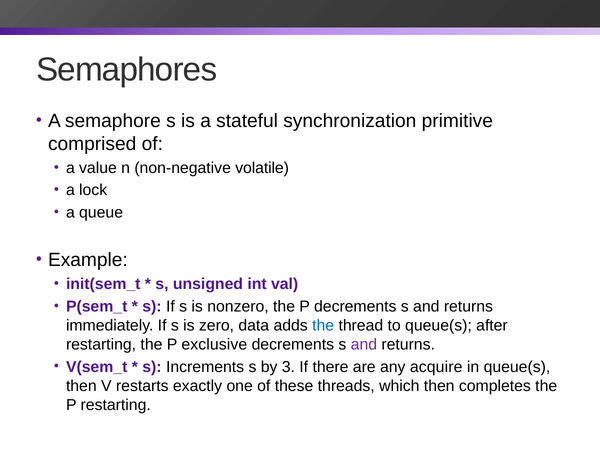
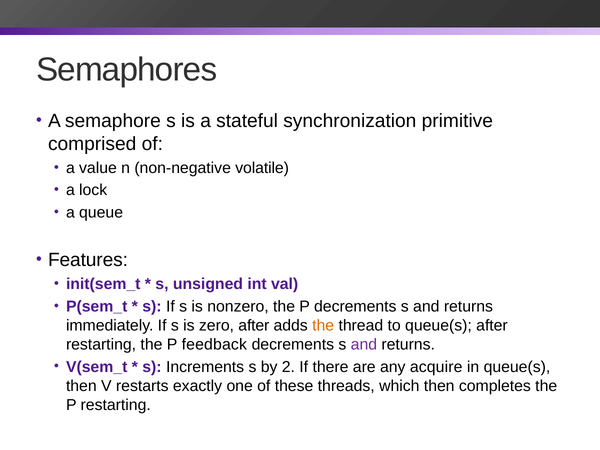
Example: Example -> Features
zero data: data -> after
the at (323, 325) colour: blue -> orange
exclusive: exclusive -> feedback
3: 3 -> 2
